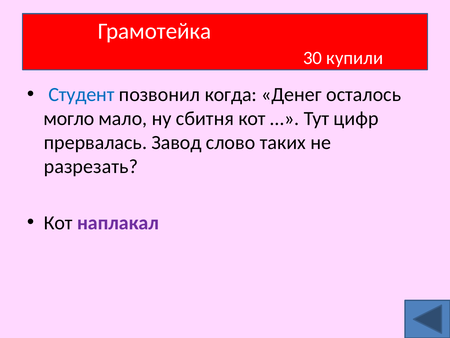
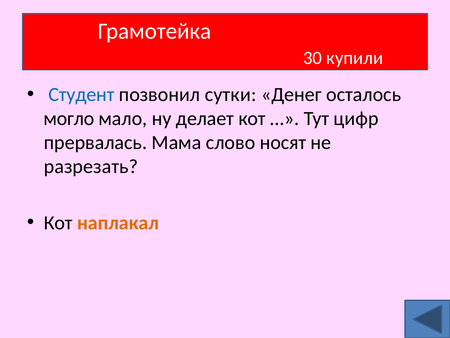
когда: когда -> сутки
сбитня: сбитня -> делает
Завод: Завод -> Мама
таких: таких -> носят
наплакал colour: purple -> orange
